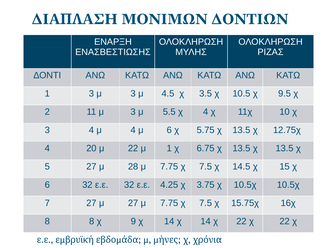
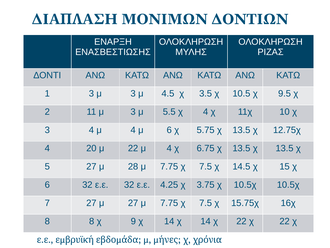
22 μ 1: 1 -> 4
